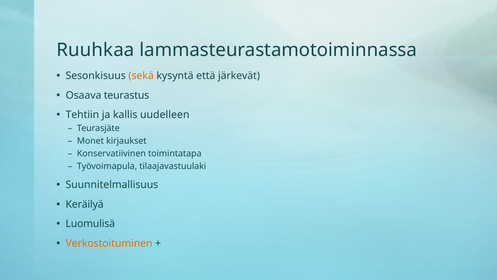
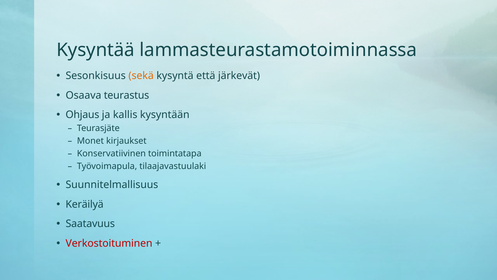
Ruuhkaa: Ruuhkaa -> Kysyntää
Tehtiin: Tehtiin -> Ohjaus
uudelleen: uudelleen -> kysyntään
Luomulisä: Luomulisä -> Saatavuus
Verkostoituminen colour: orange -> red
